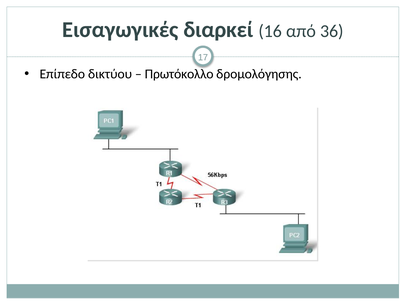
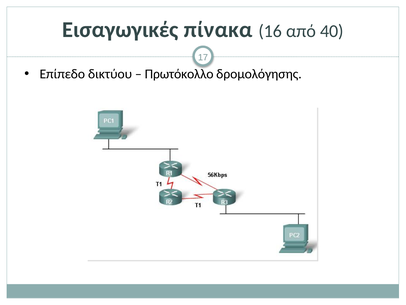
διαρκεί: διαρκεί -> πίνακα
36: 36 -> 40
